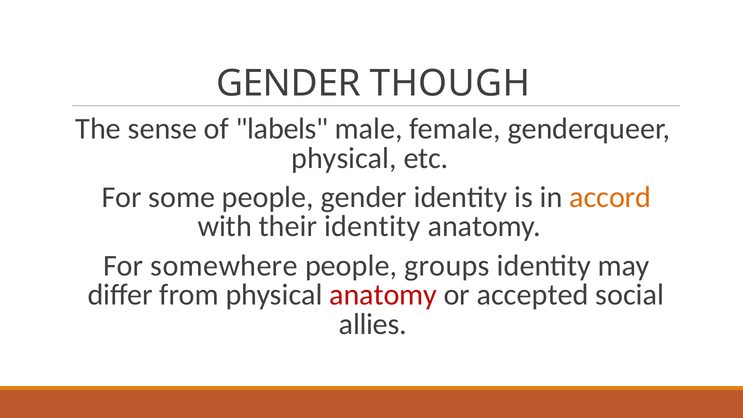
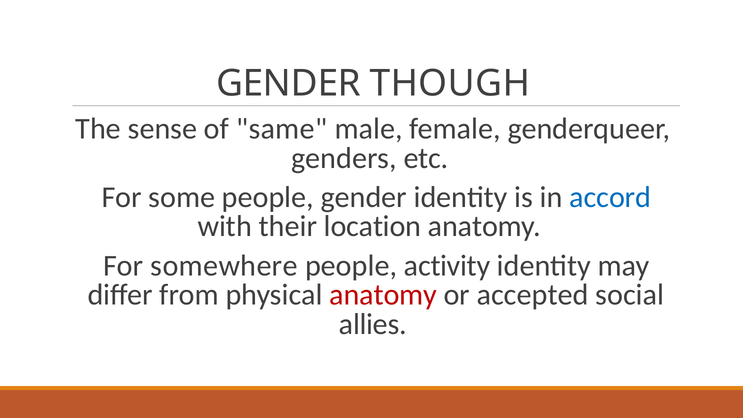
labels: labels -> same
physical at (344, 158): physical -> genders
accord colour: orange -> blue
their identity: identity -> location
groups: groups -> activity
